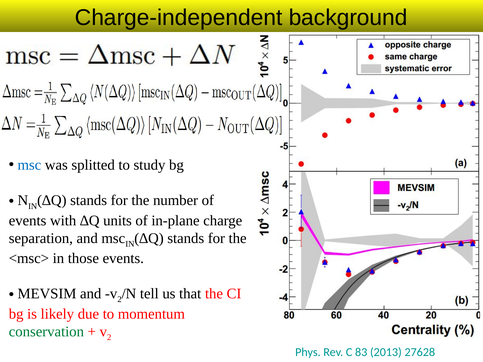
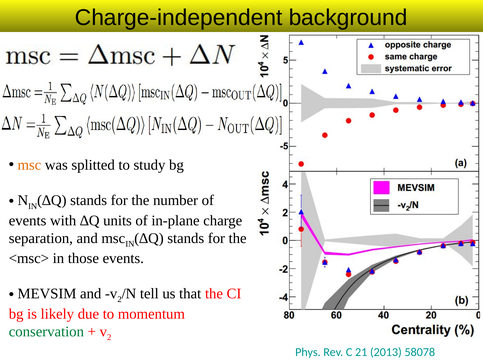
msc at (29, 165) colour: blue -> orange
83: 83 -> 21
27628: 27628 -> 58078
